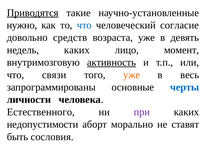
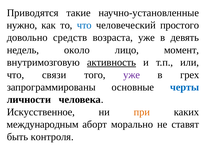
Приводятся underline: present -> none
согласие: согласие -> простого
недель каких: каких -> около
уже at (132, 75) colour: orange -> purple
весь: весь -> грех
Естественного: Естественного -> Искусственное
при colour: purple -> orange
недопустимости: недопустимости -> международным
сословия: сословия -> контроля
